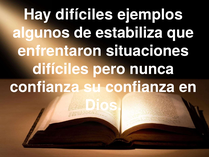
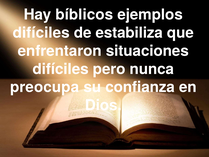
Hay difíciles: difíciles -> bíblicos
algunos at (41, 33): algunos -> difíciles
confianza at (45, 87): confianza -> preocupa
